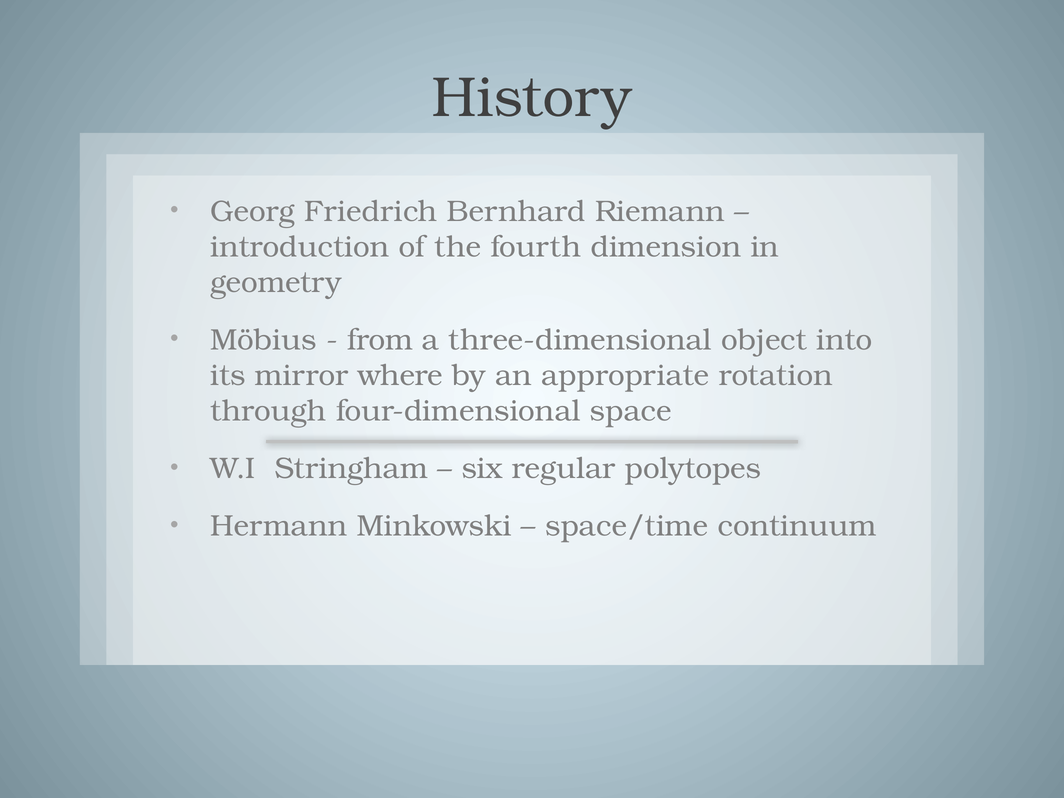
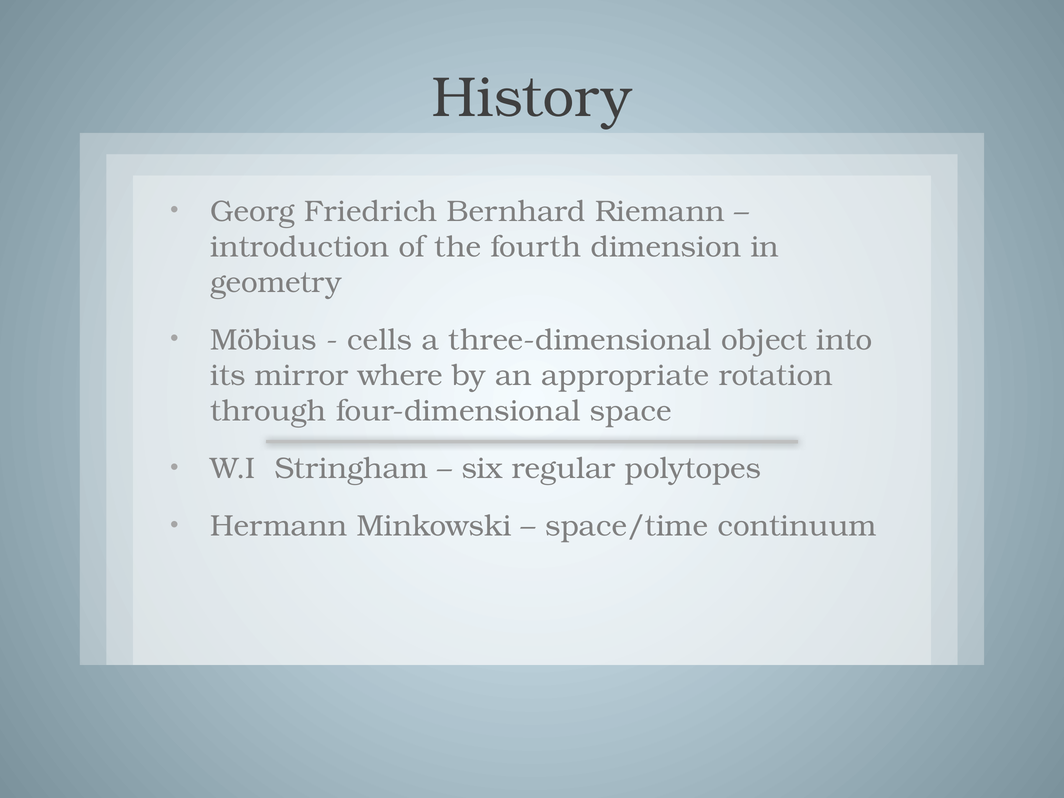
from: from -> cells
